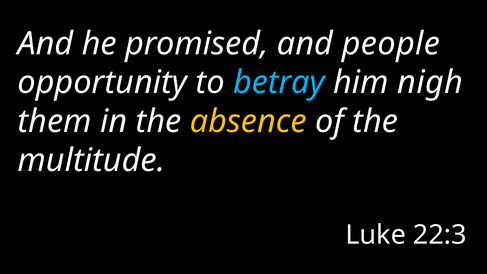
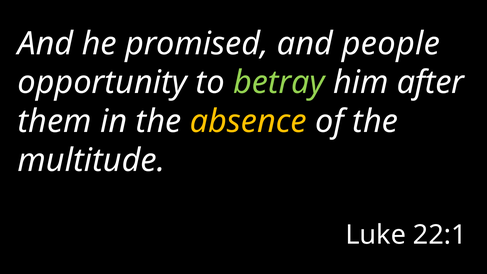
betray colour: light blue -> light green
nigh: nigh -> after
22:3: 22:3 -> 22:1
